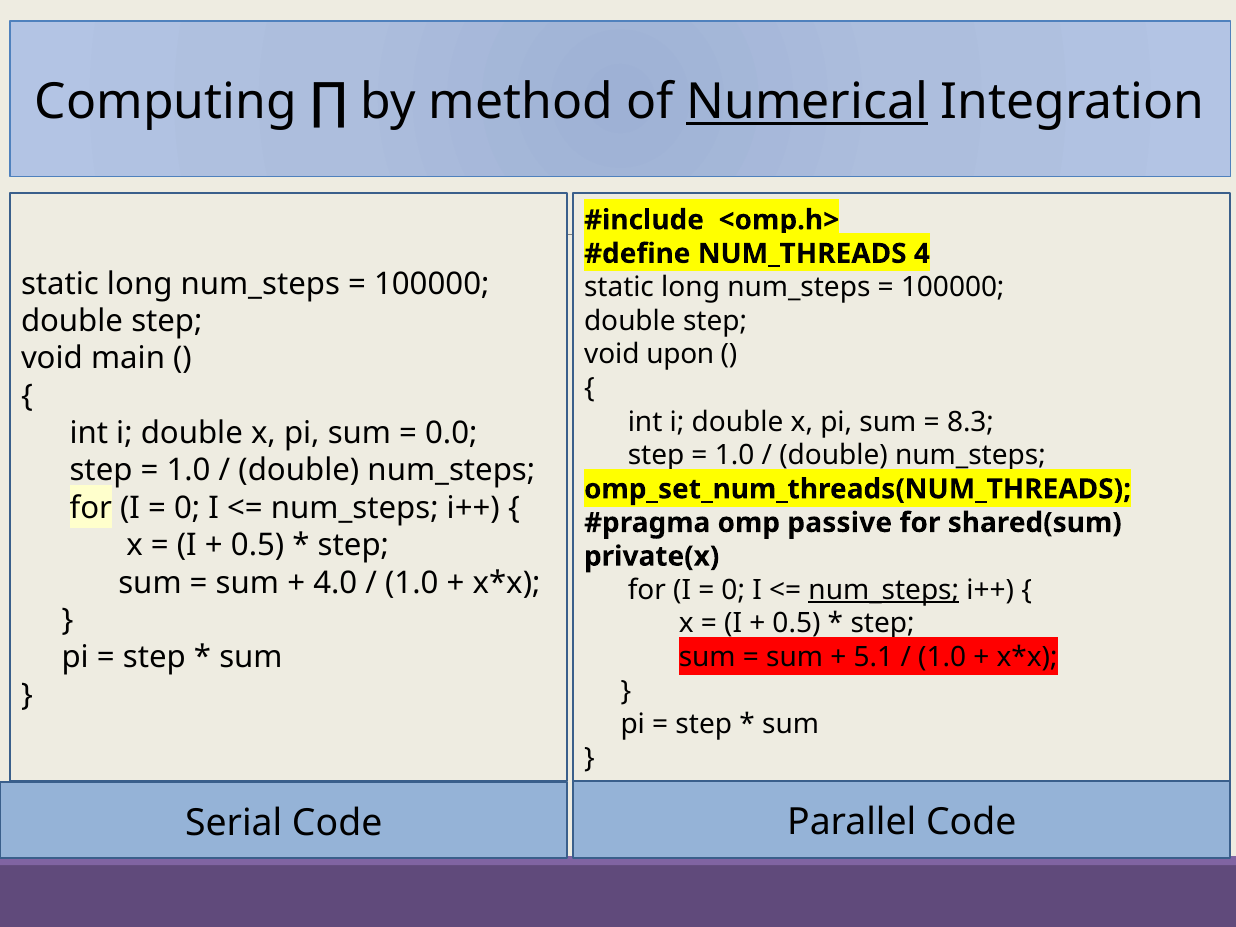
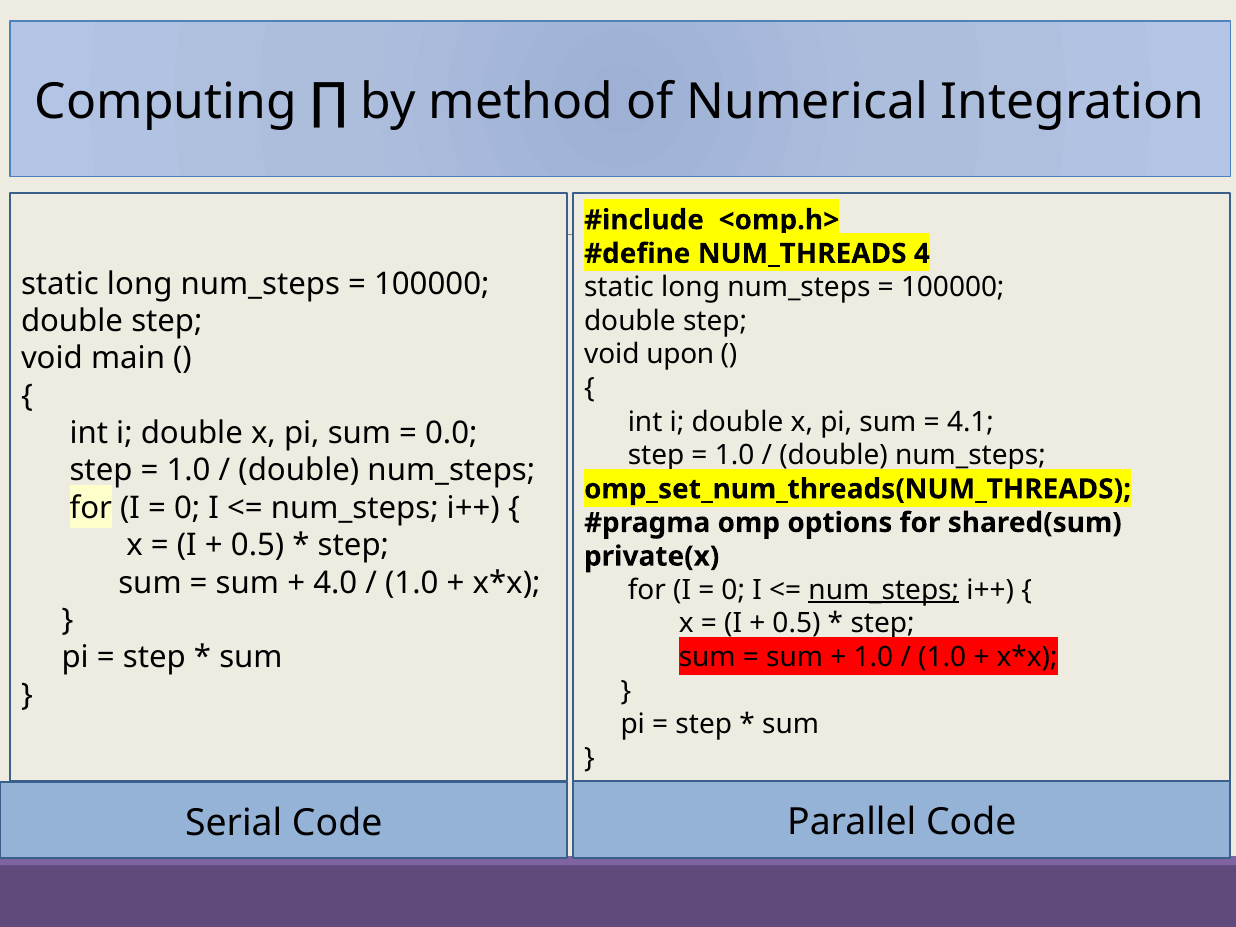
Numerical underline: present -> none
8.3: 8.3 -> 4.1
passive: passive -> options
5.1 at (874, 657): 5.1 -> 1.0
